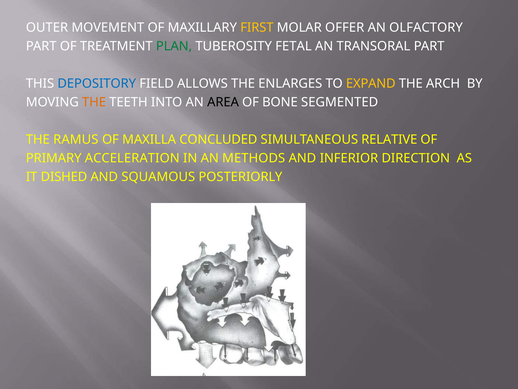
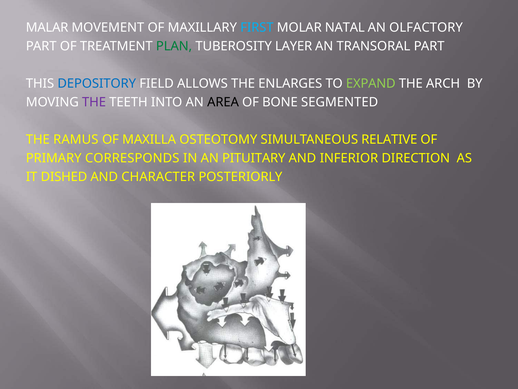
OUTER: OUTER -> MALAR
FIRST colour: yellow -> light blue
OFFER: OFFER -> NATAL
FETAL: FETAL -> LAYER
EXPAND colour: yellow -> light green
THE at (94, 102) colour: orange -> purple
CONCLUDED: CONCLUDED -> OSTEOTOMY
ACCELERATION: ACCELERATION -> CORRESPONDS
METHODS: METHODS -> PITUITARY
SQUAMOUS: SQUAMOUS -> CHARACTER
